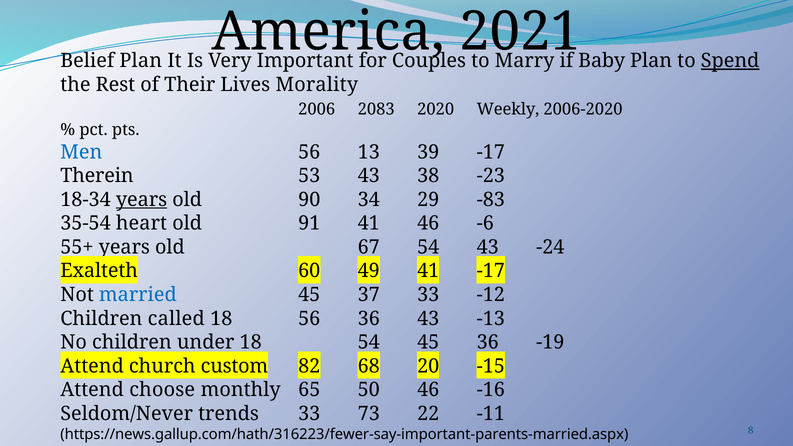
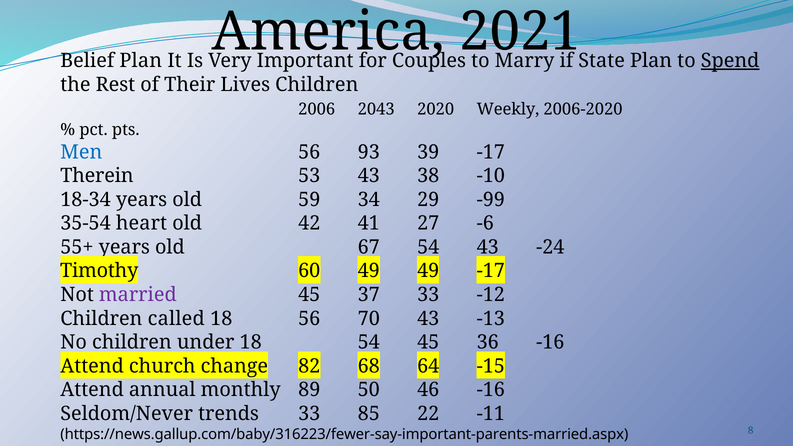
Baby: Baby -> State
Lives Morality: Morality -> Children
2083: 2083 -> 2043
13: 13 -> 93
-23: -23 -> -10
years at (142, 200) underline: present -> none
90: 90 -> 59
-83: -83 -> -99
91: 91 -> 42
41 46: 46 -> 27
Exalteth: Exalteth -> Timothy
49 41: 41 -> 49
married colour: blue -> purple
56 36: 36 -> 70
-19 at (550, 342): -19 -> -16
custom: custom -> change
20: 20 -> 64
choose: choose -> annual
65: 65 -> 89
73: 73 -> 85
https://news.gallup.com/hath/316223/fewer-say-important-parents-married.aspx: https://news.gallup.com/hath/316223/fewer-say-important-parents-married.aspx -> https://news.gallup.com/baby/316223/fewer-say-important-parents-married.aspx
